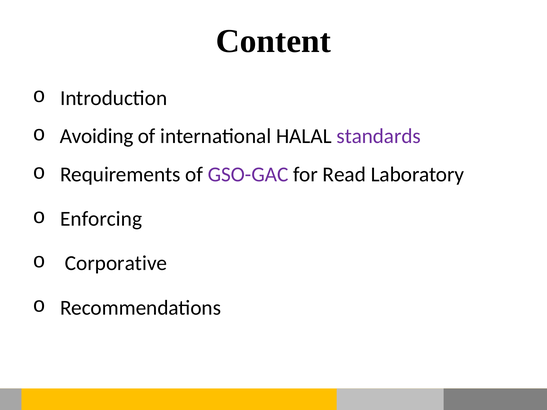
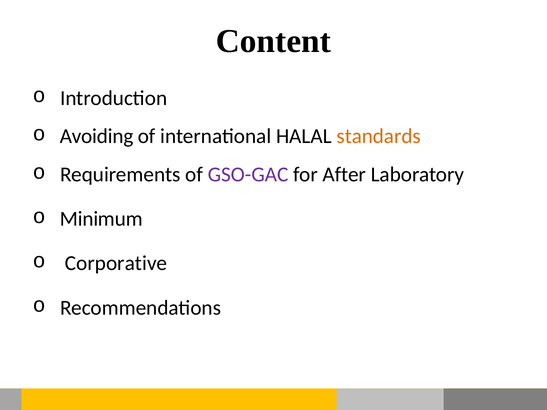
standards colour: purple -> orange
Read: Read -> After
Enforcing: Enforcing -> Minimum
